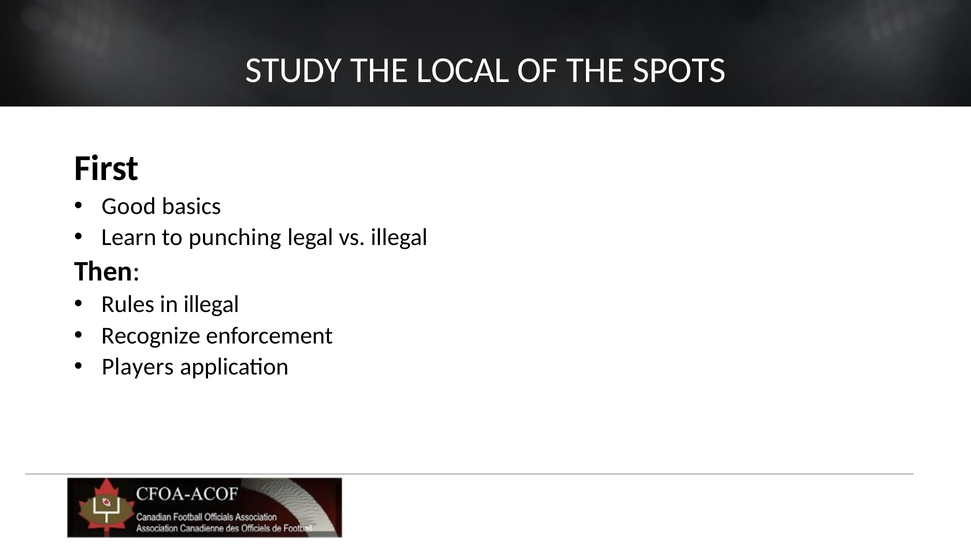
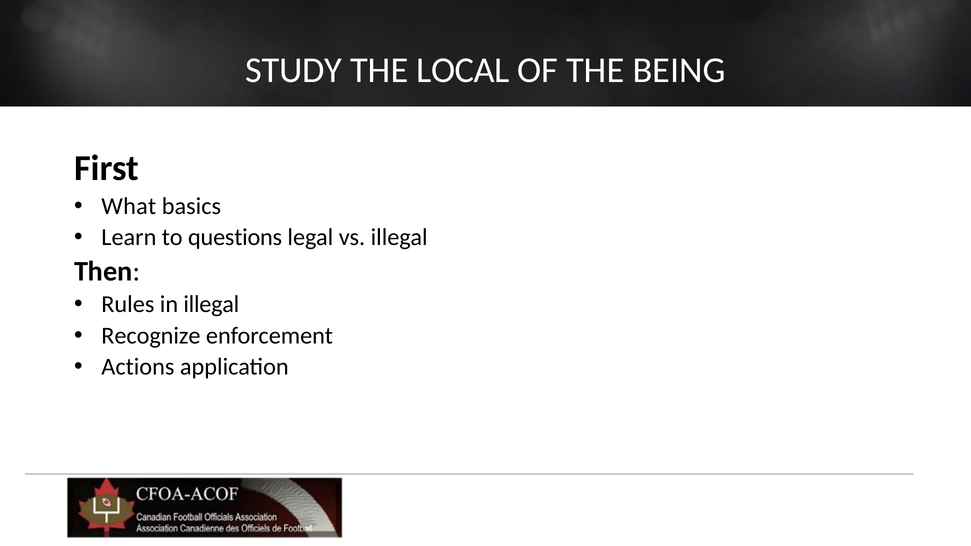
SPOTS: SPOTS -> BEING
Good: Good -> What
punching: punching -> questions
Players: Players -> Actions
